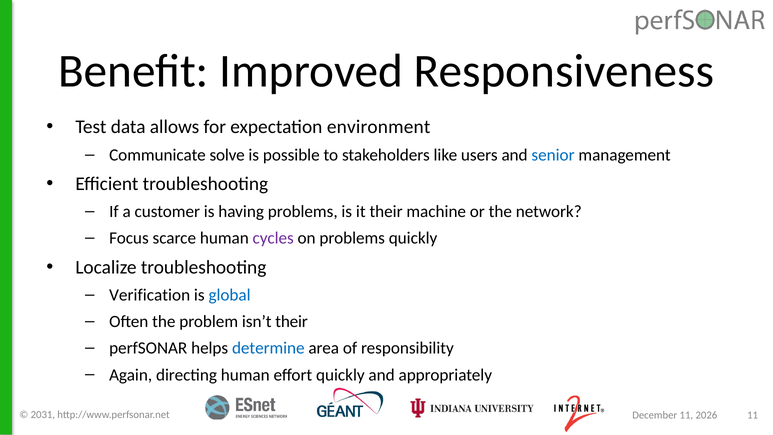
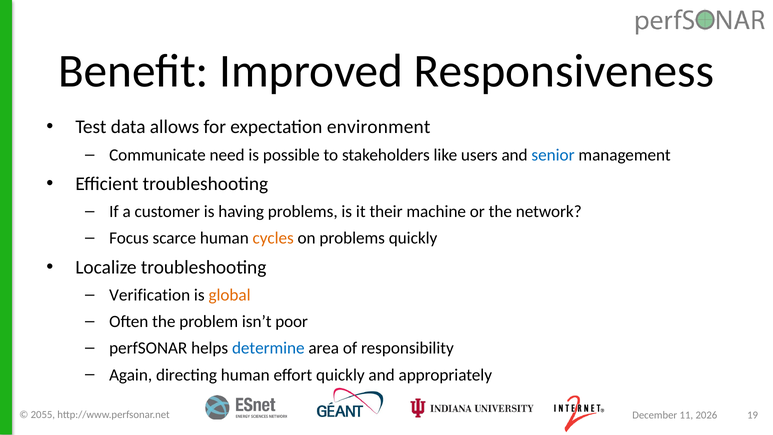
solve: solve -> need
cycles colour: purple -> orange
global colour: blue -> orange
isn’t their: their -> poor
2031: 2031 -> 2055
http://www.perfsonar.net 11: 11 -> 19
